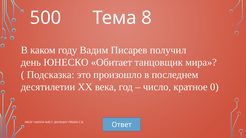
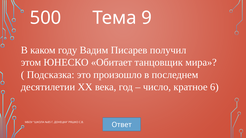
8: 8 -> 9
день: день -> этом
0: 0 -> 6
